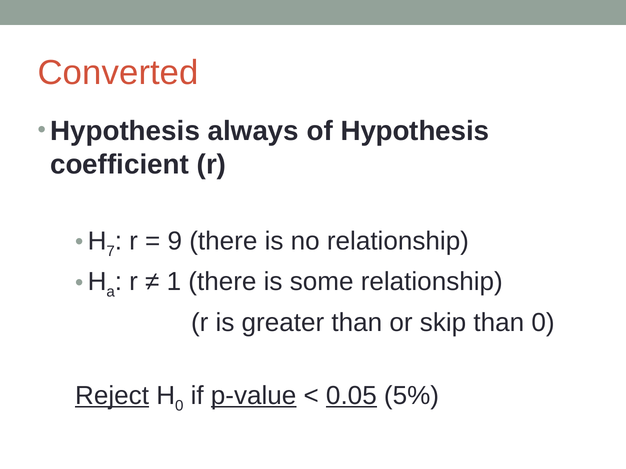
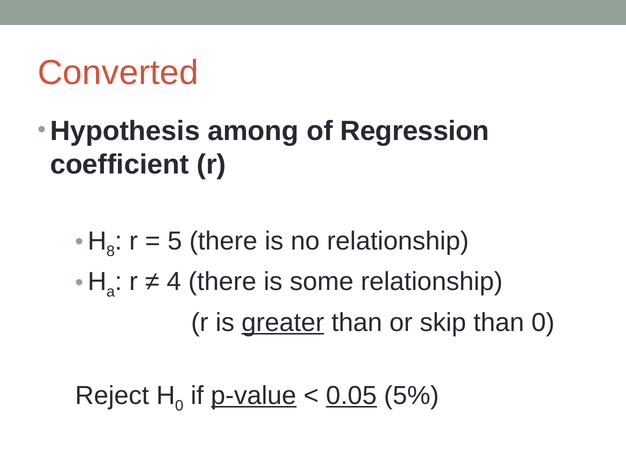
always: always -> among
of Hypothesis: Hypothesis -> Regression
7: 7 -> 8
9: 9 -> 5
1: 1 -> 4
greater underline: none -> present
Reject underline: present -> none
